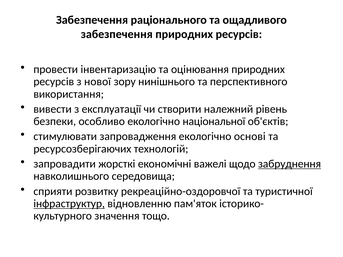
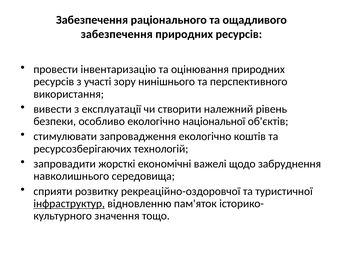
нової: нової -> участі
основі: основі -> коштів
забруднення underline: present -> none
